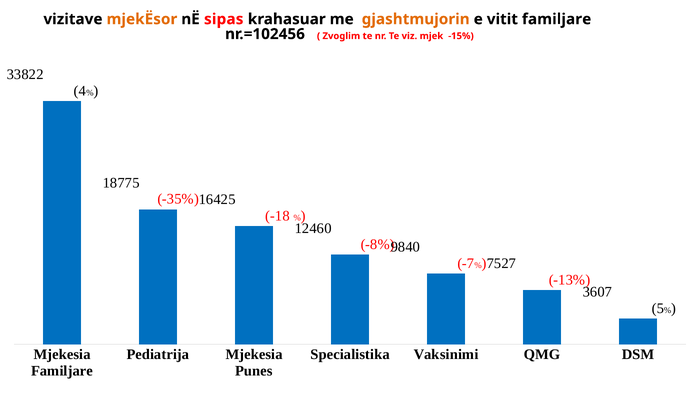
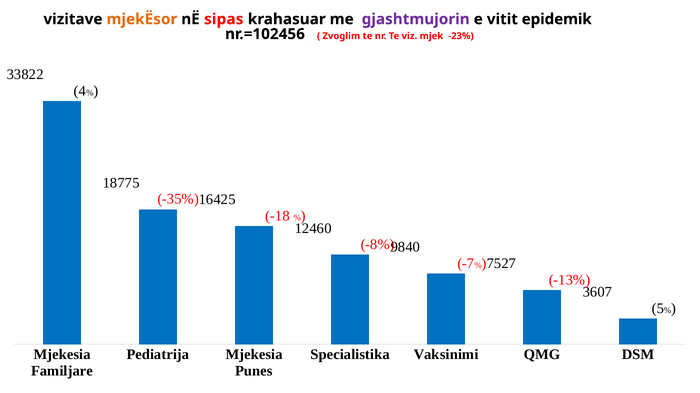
gjashtmujorin colour: orange -> purple
vitit familjare: familjare -> epidemik
-15%: -15% -> -23%
